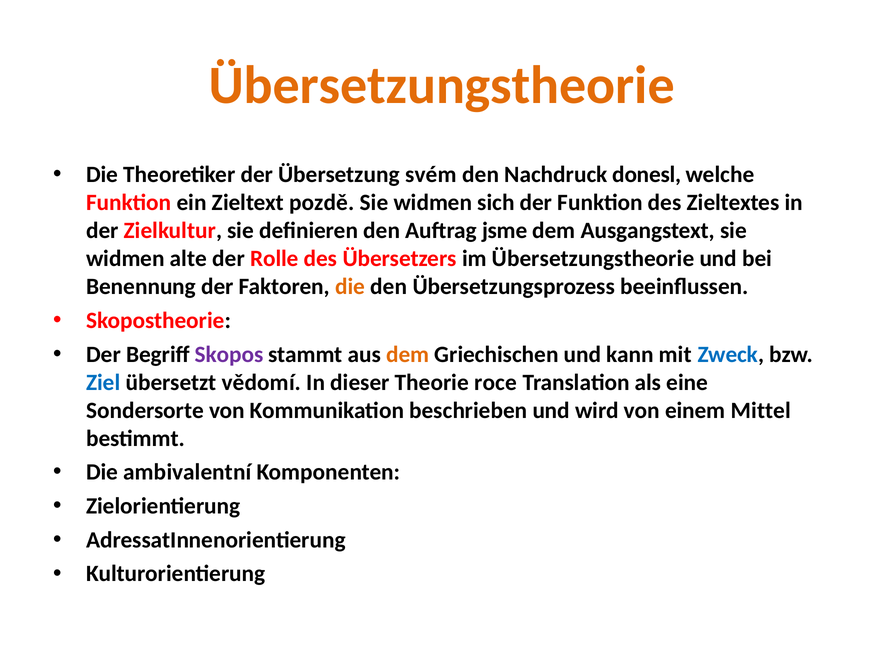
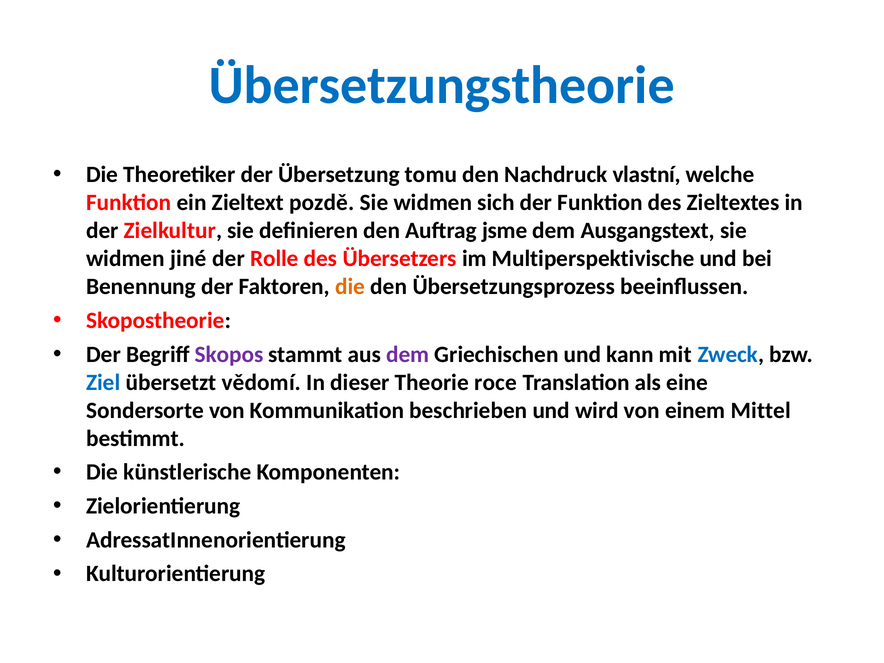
Übersetzungstheorie at (442, 86) colour: orange -> blue
svém: svém -> tomu
donesl: donesl -> vlastní
alte: alte -> jiné
im Übersetzungstheorie: Übersetzungstheorie -> Multiperspektivische
dem at (408, 354) colour: orange -> purple
ambivalentní: ambivalentní -> künstlerische
